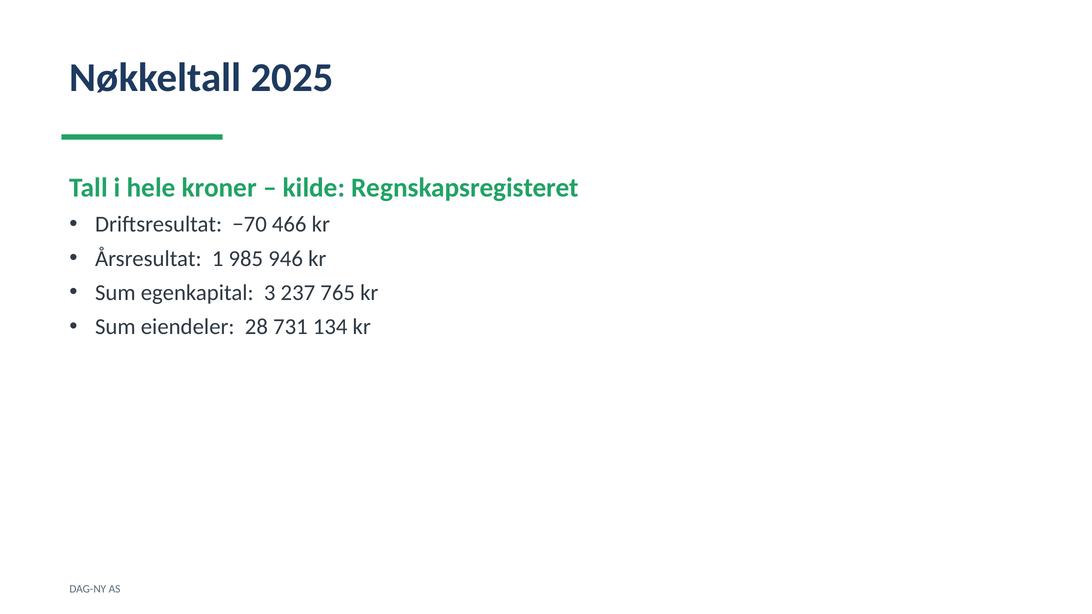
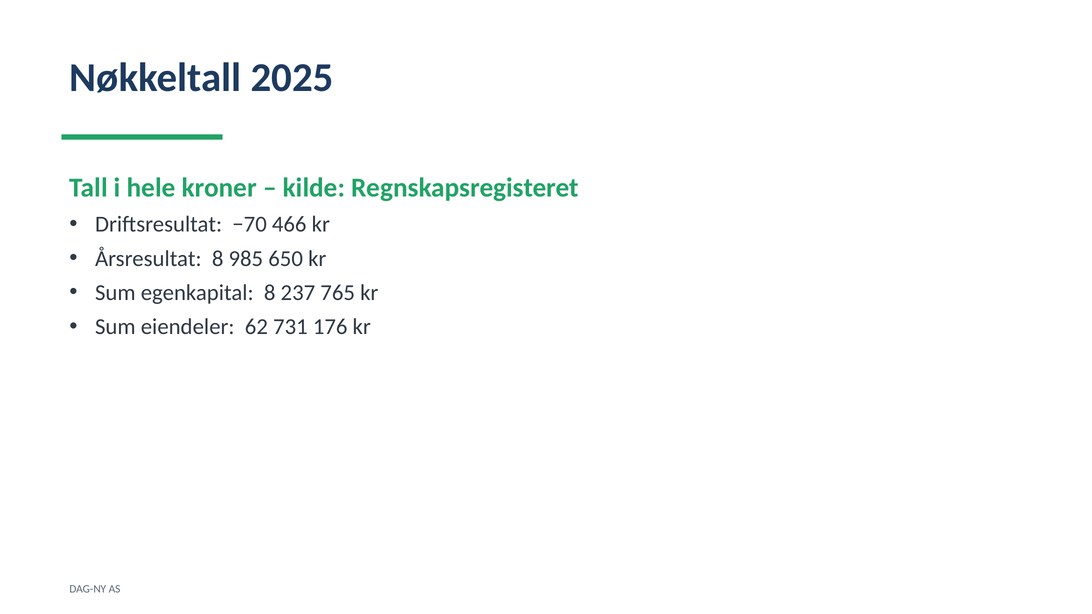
Årsresultat 1: 1 -> 8
946: 946 -> 650
egenkapital 3: 3 -> 8
28: 28 -> 62
134: 134 -> 176
